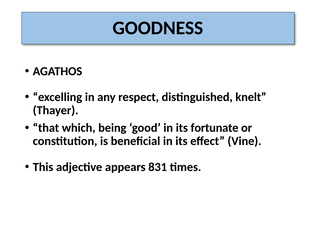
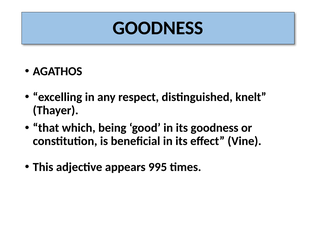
its fortunate: fortunate -> goodness
831: 831 -> 995
